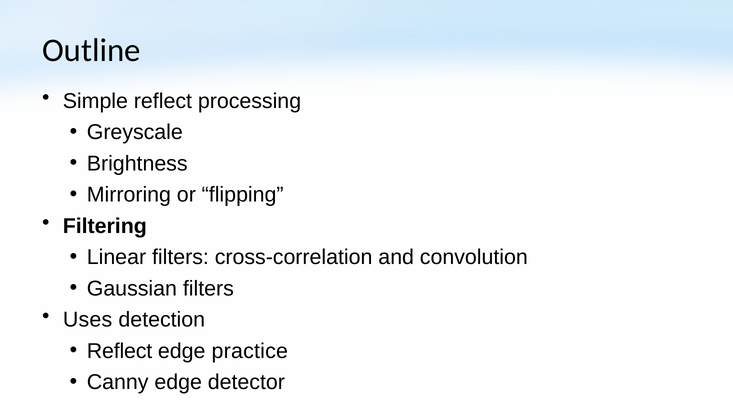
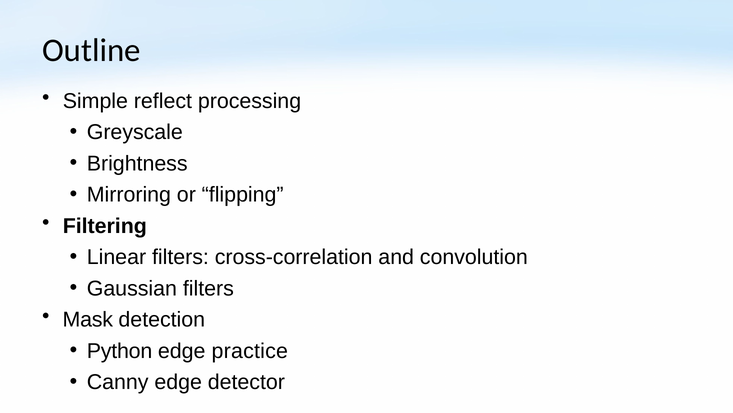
Uses: Uses -> Mask
Reflect at (120, 351): Reflect -> Python
